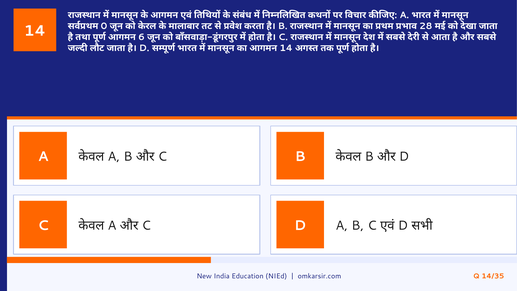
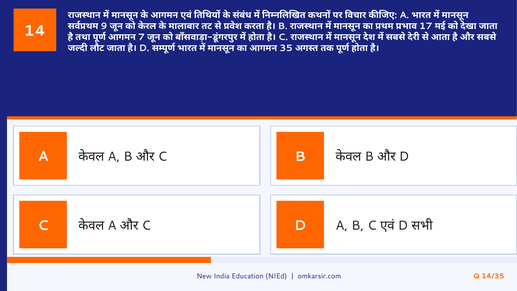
0: 0 -> 9
28: 28 -> 17
6: 6 -> 7
14 at (286, 48): 14 -> 35
